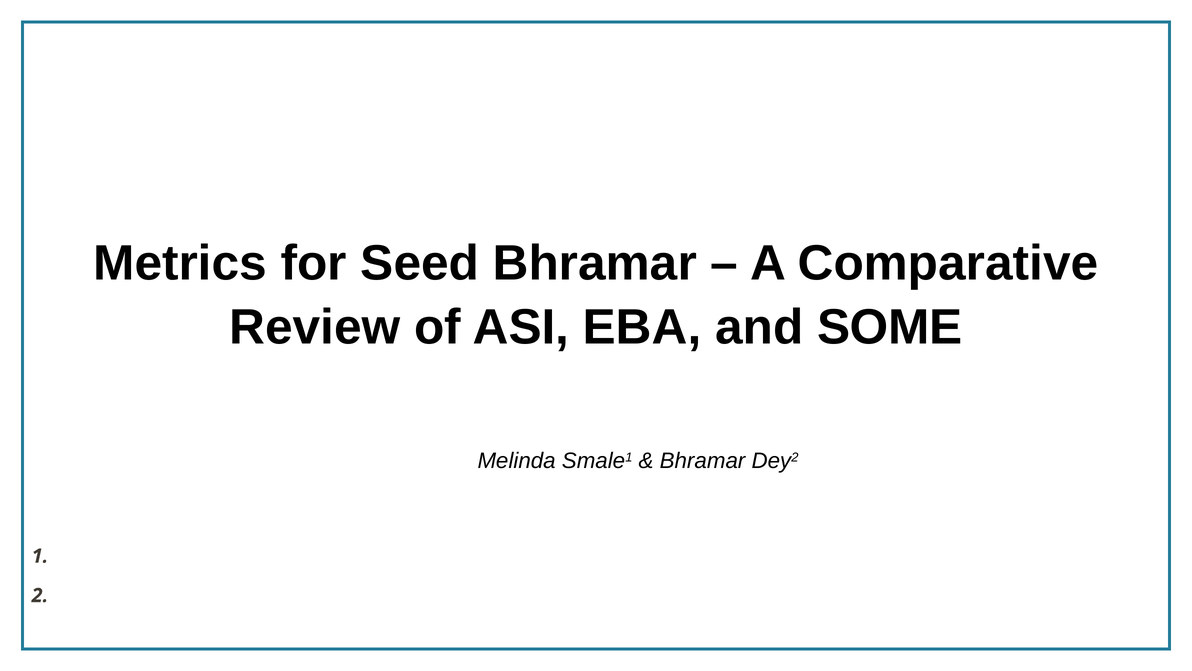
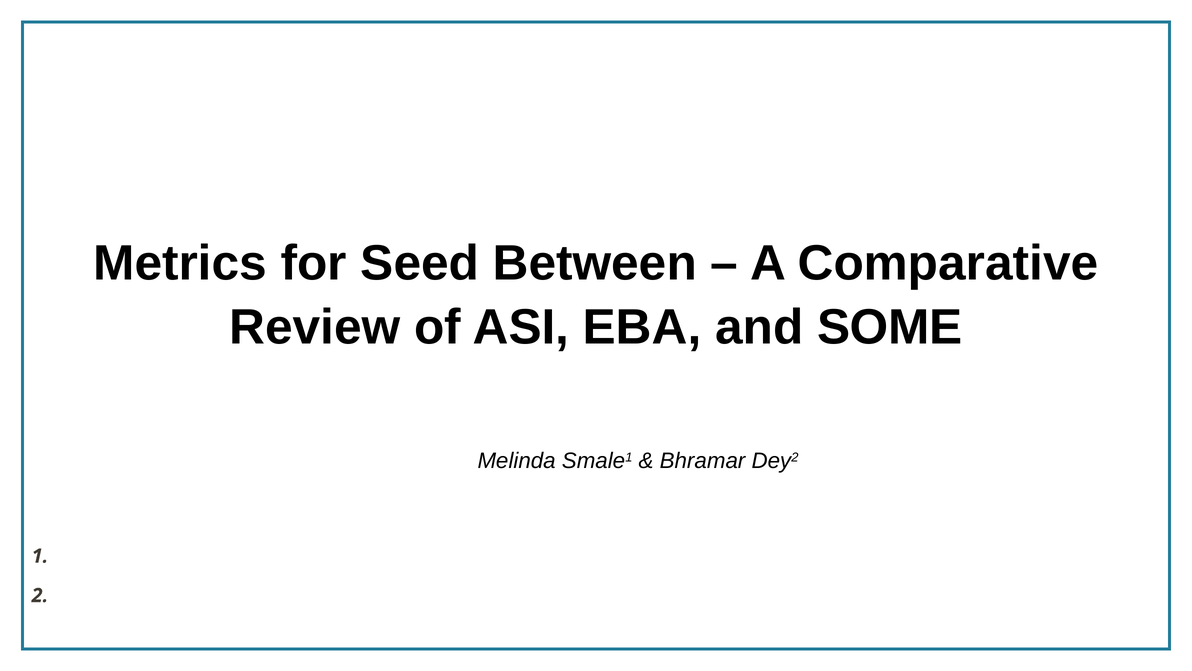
Seed Bhramar: Bhramar -> Between
